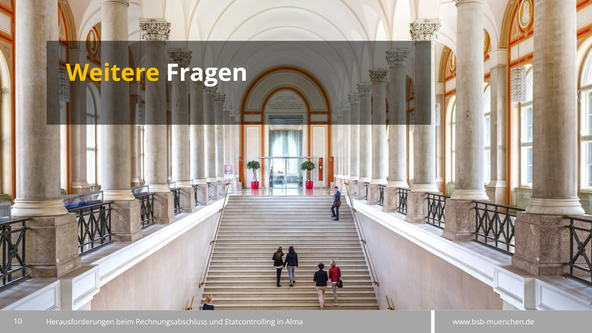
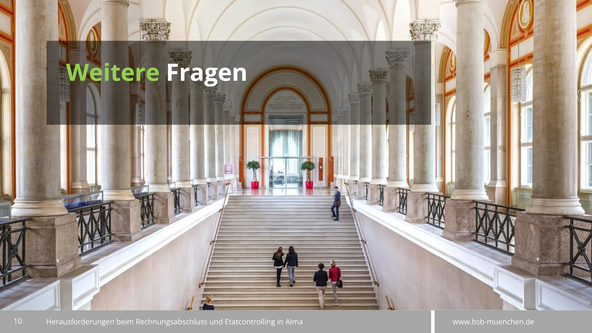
Weitere colour: yellow -> light green
